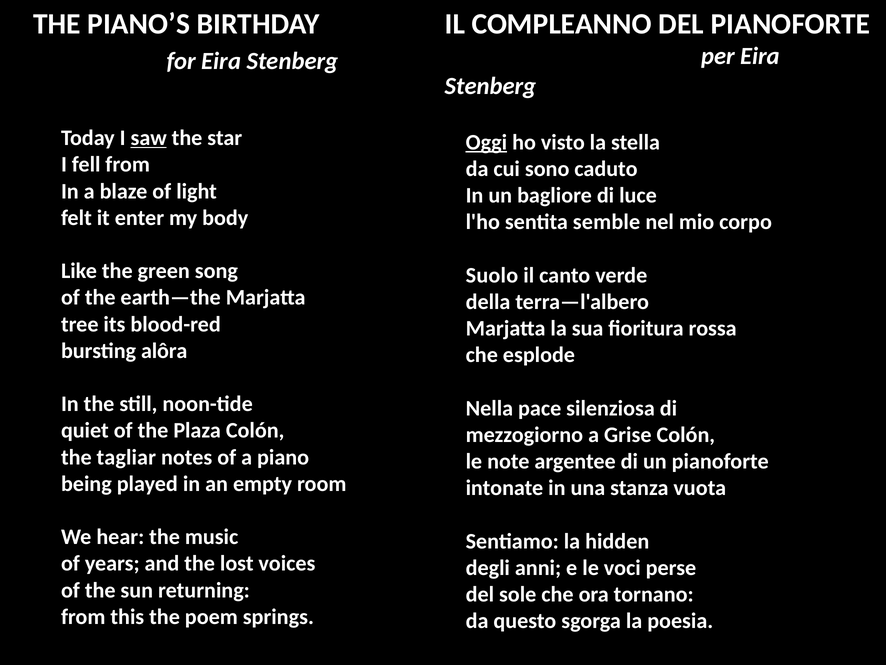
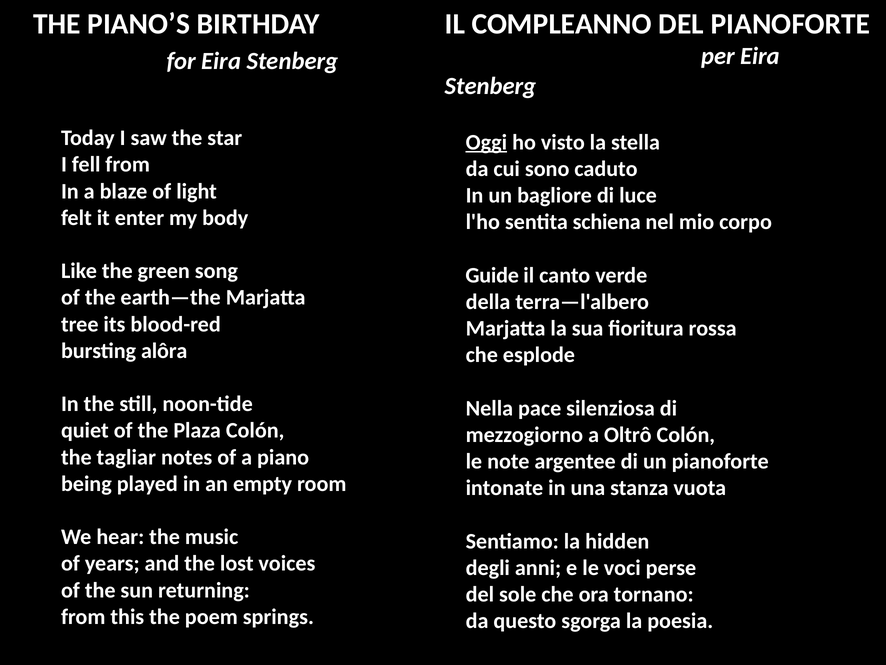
saw underline: present -> none
semble: semble -> schiena
Suolo: Suolo -> Guide
Grise: Grise -> Oltrô
